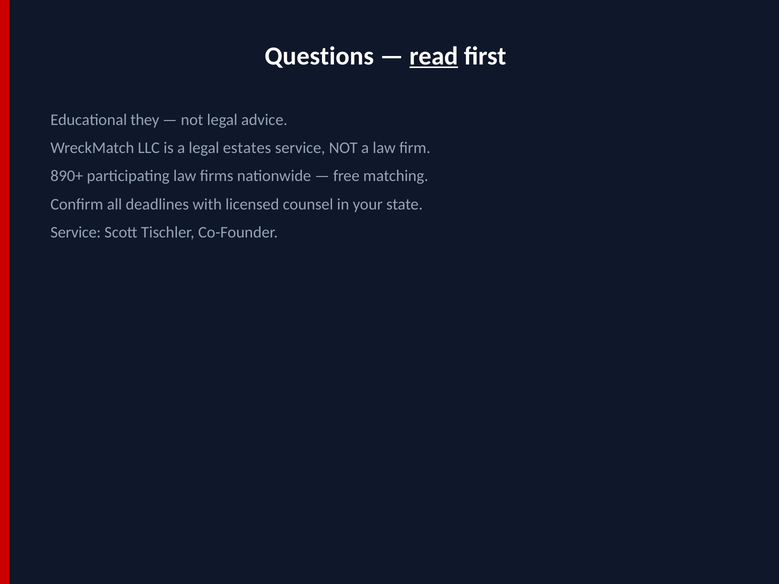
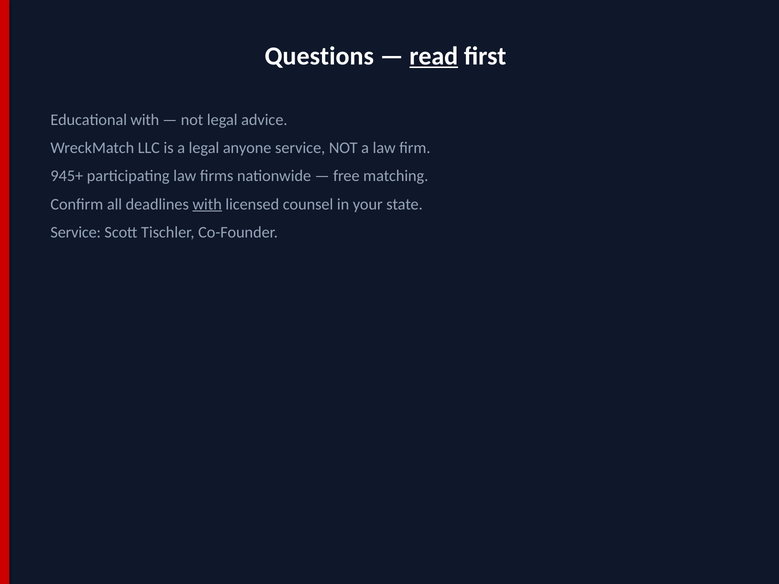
Educational they: they -> with
estates: estates -> anyone
890+: 890+ -> 945+
with at (207, 204) underline: none -> present
